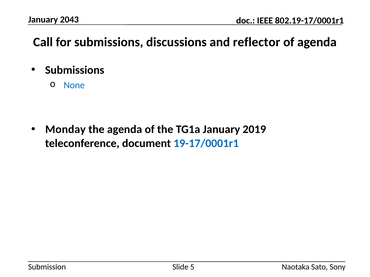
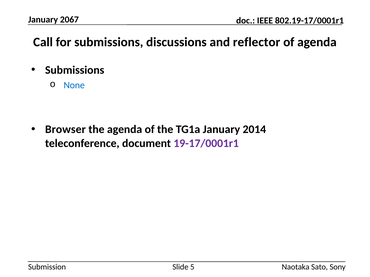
2043: 2043 -> 2067
Monday: Monday -> Browser
2019: 2019 -> 2014
19-17/0001r1 colour: blue -> purple
